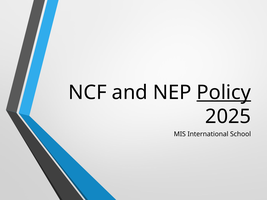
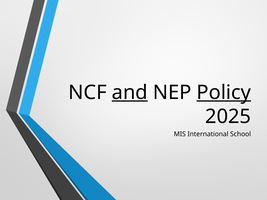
and underline: none -> present
